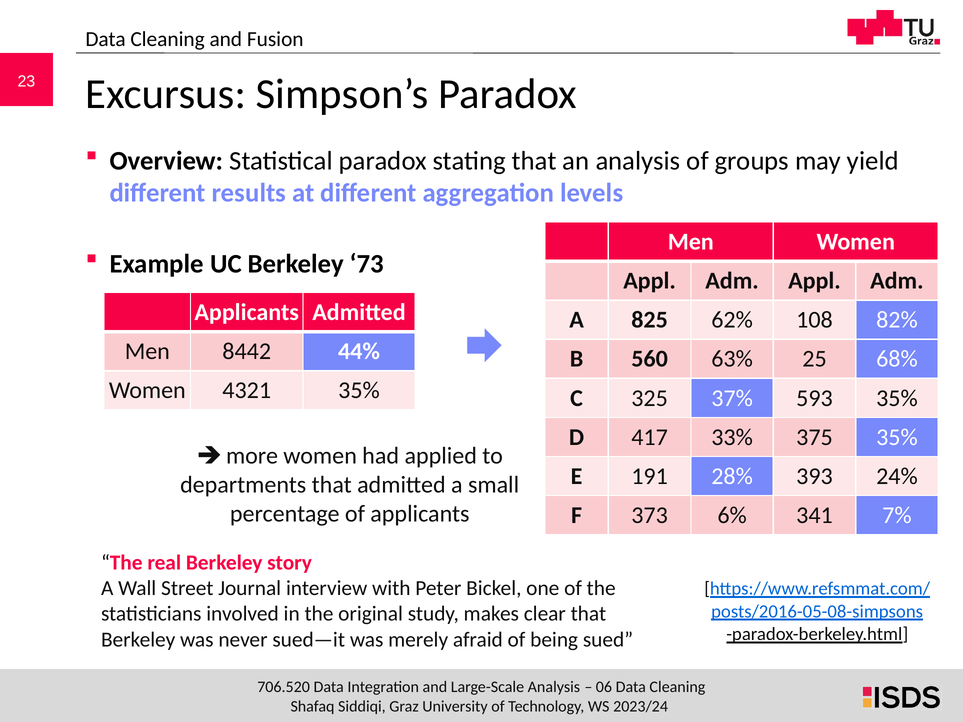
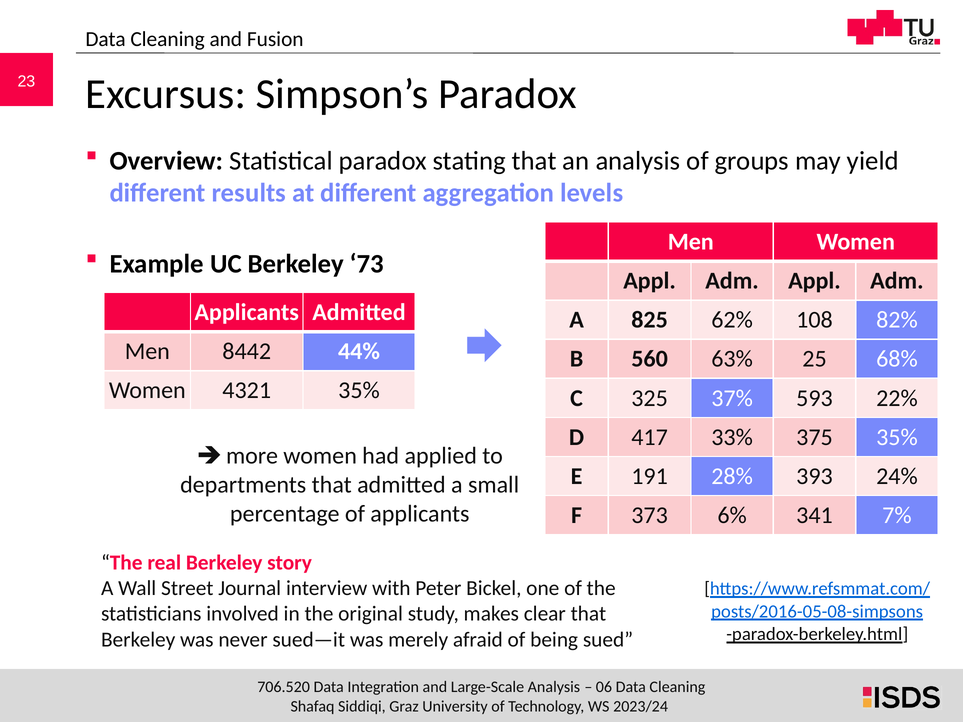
593 35%: 35% -> 22%
